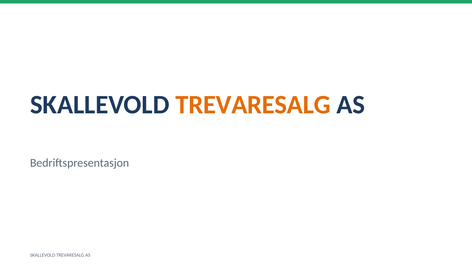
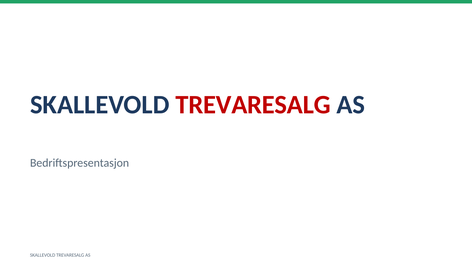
TREVARESALG at (253, 105) colour: orange -> red
